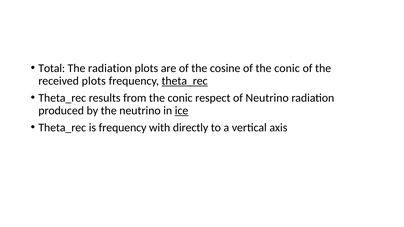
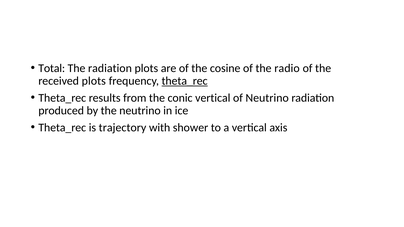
of the conic: conic -> radio
conic respect: respect -> vertical
ice underline: present -> none
is frequency: frequency -> trajectory
directly: directly -> shower
